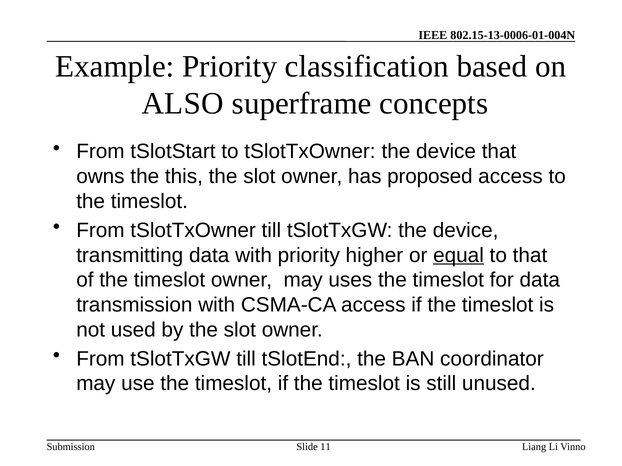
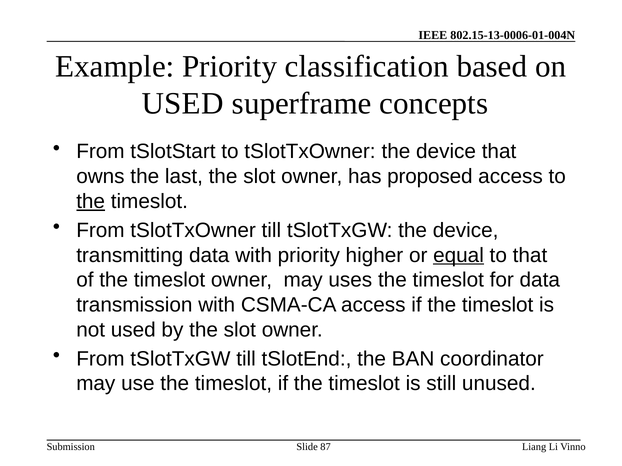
ALSO at (183, 104): ALSO -> USED
this: this -> last
the at (91, 202) underline: none -> present
11: 11 -> 87
